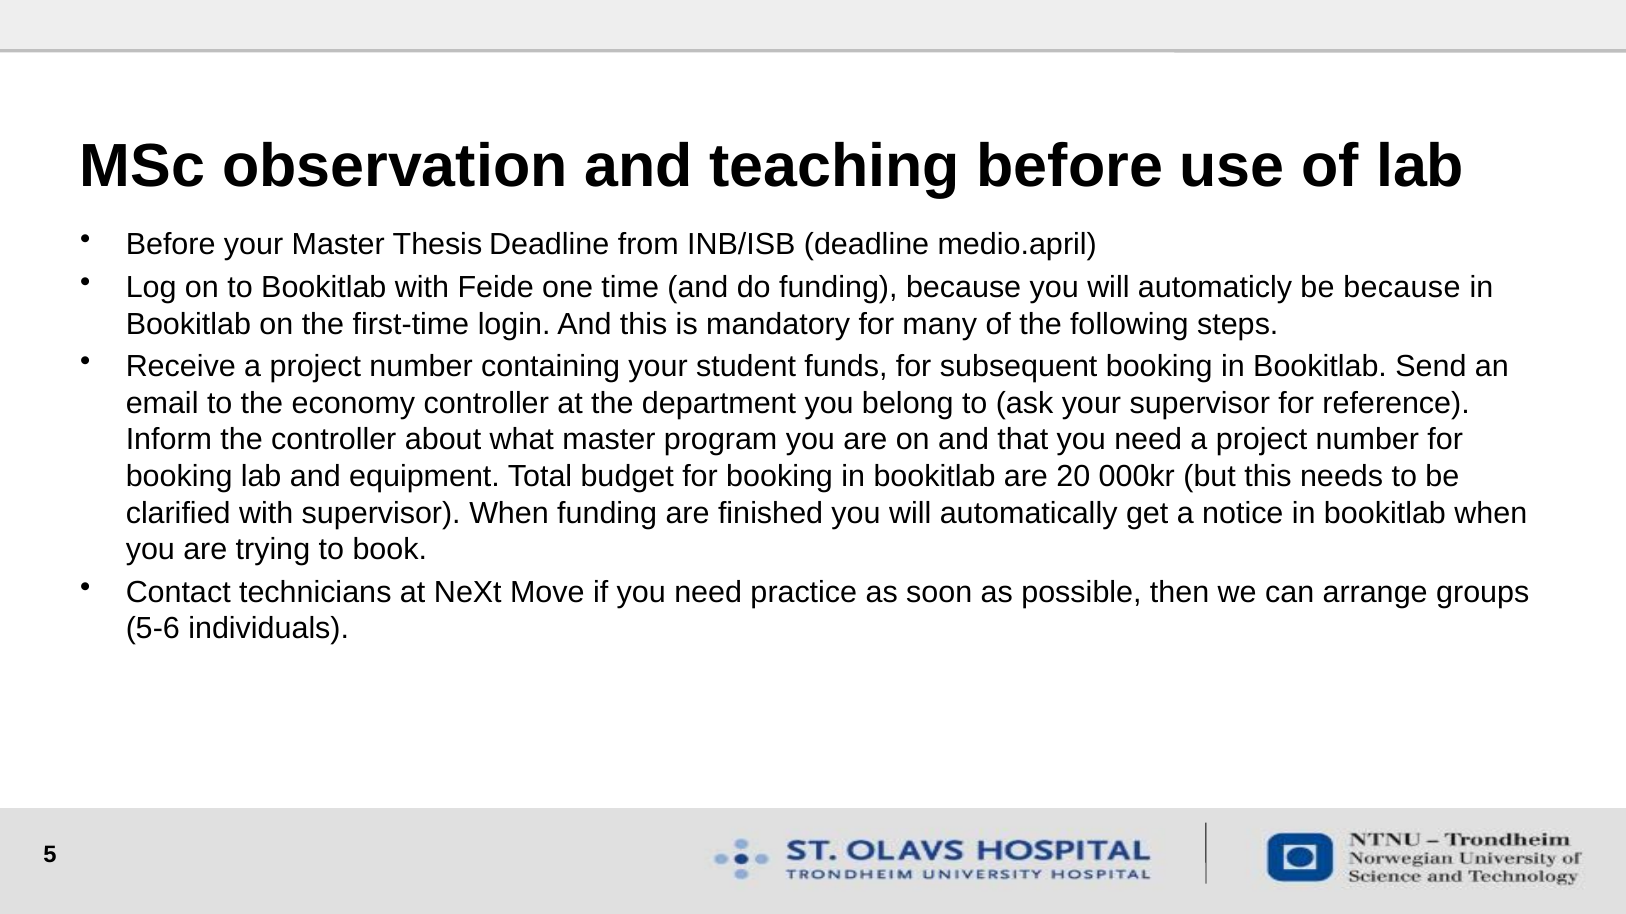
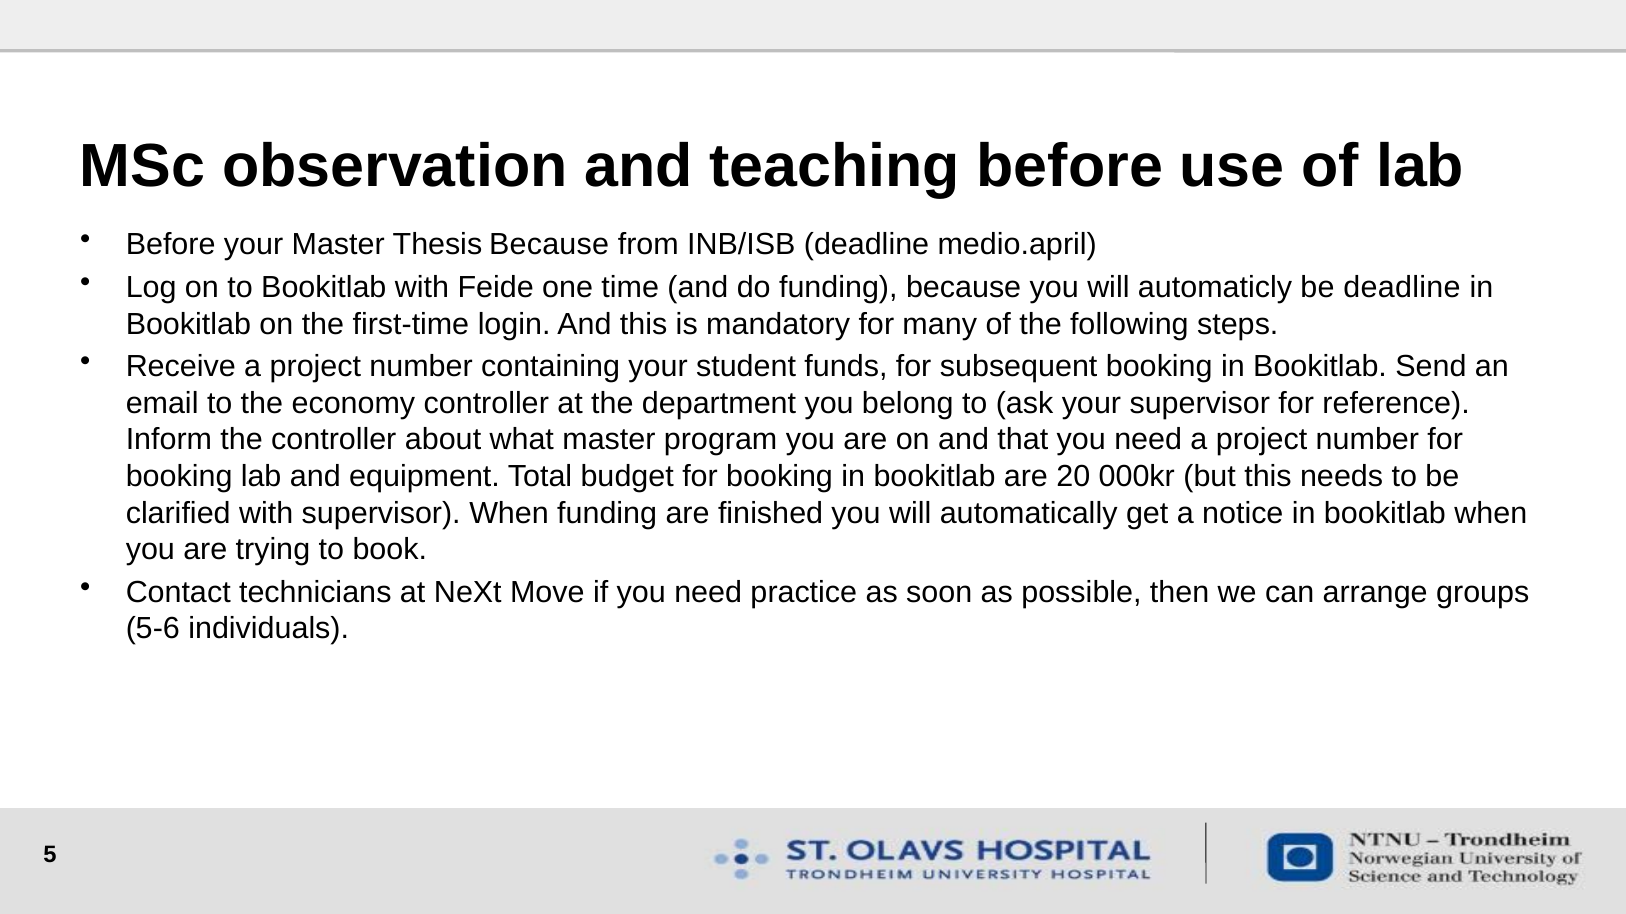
Thesis Deadline: Deadline -> Because
be because: because -> deadline
